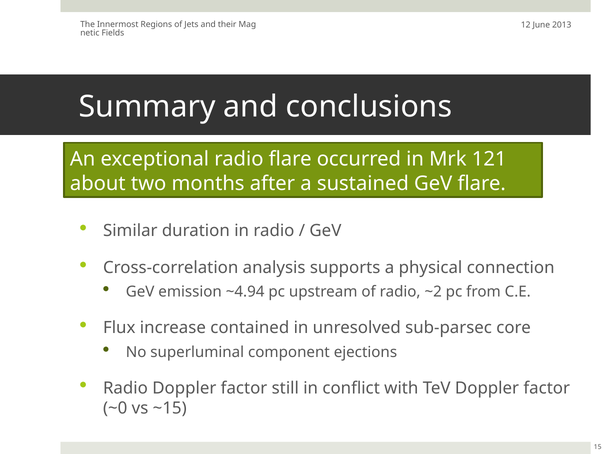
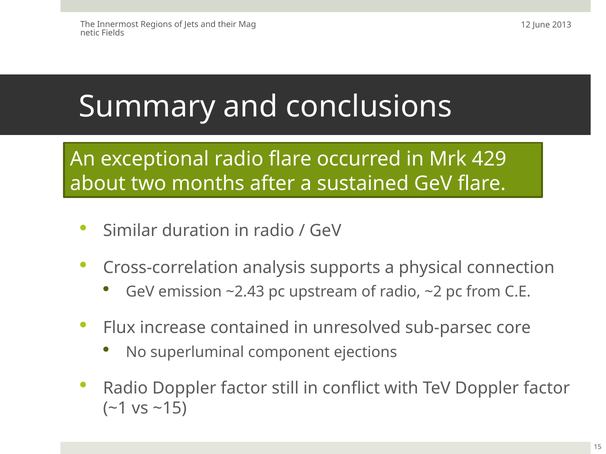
121: 121 -> 429
~4.94: ~4.94 -> ~2.43
~0: ~0 -> ~1
